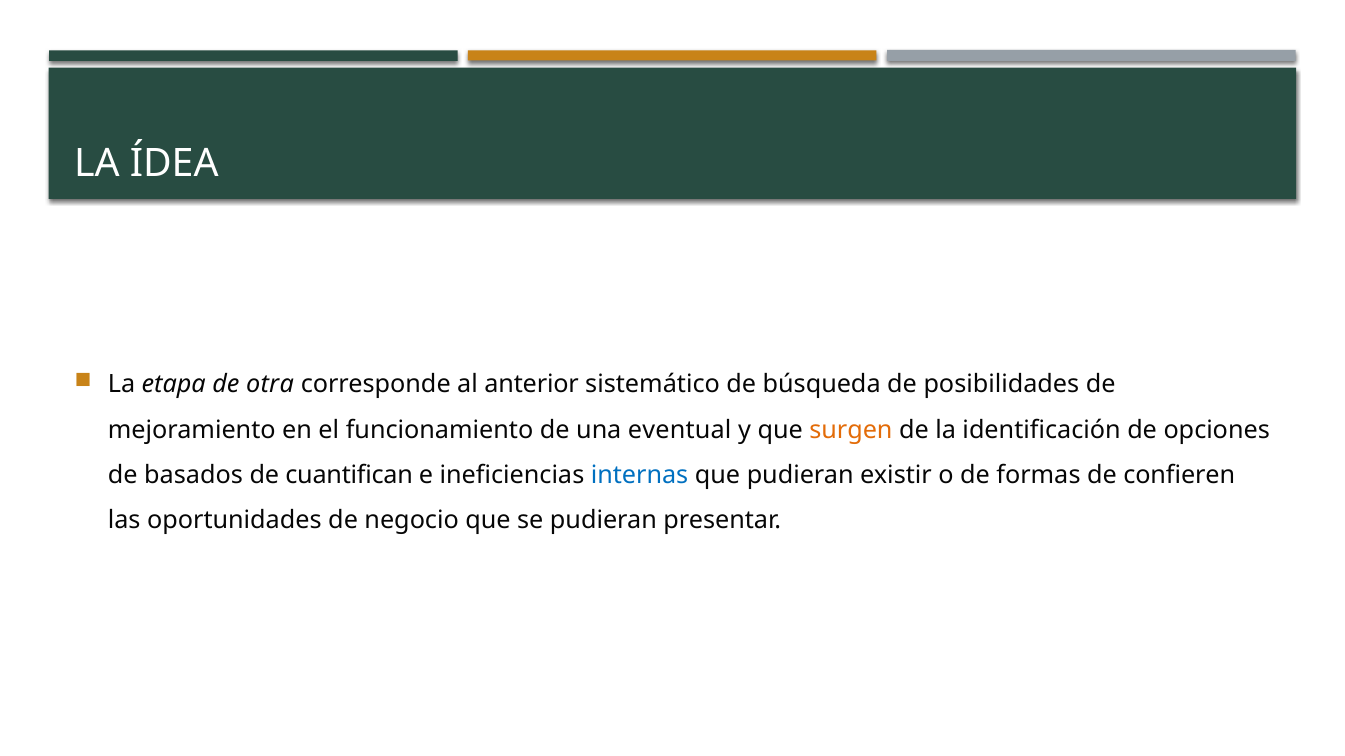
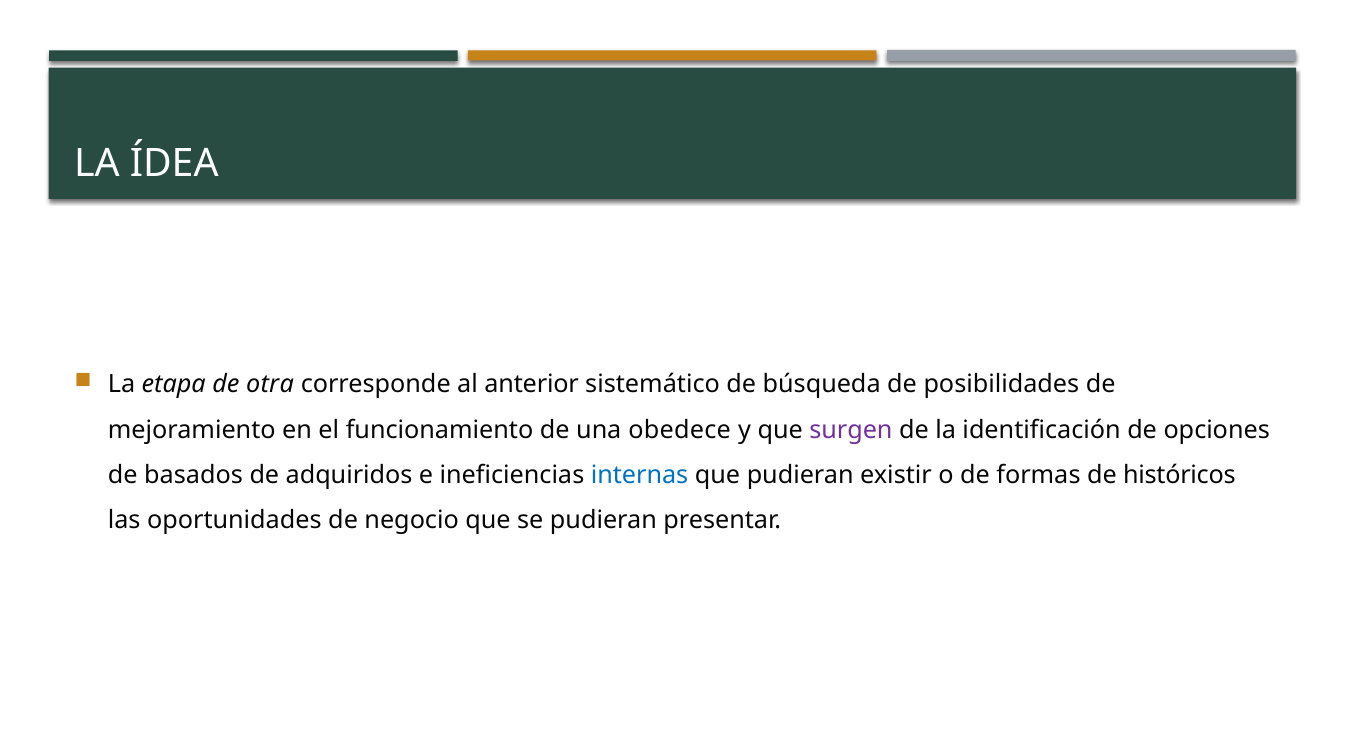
eventual: eventual -> obedece
surgen colour: orange -> purple
cuantifican: cuantifican -> adquiridos
confieren: confieren -> históricos
